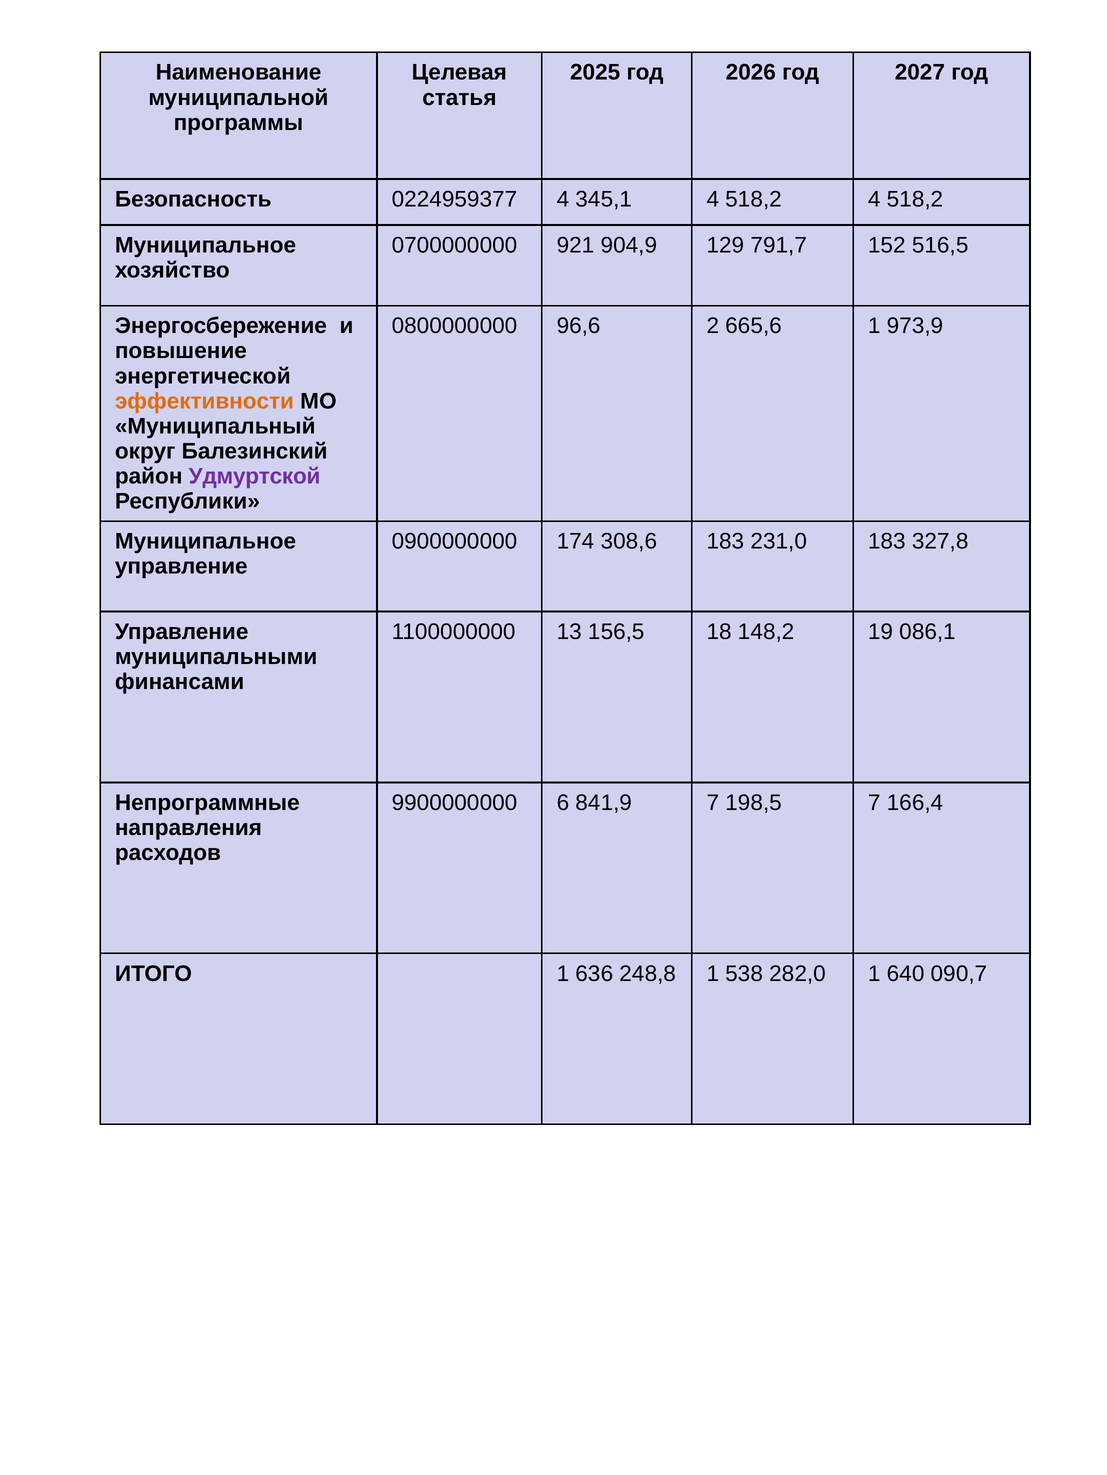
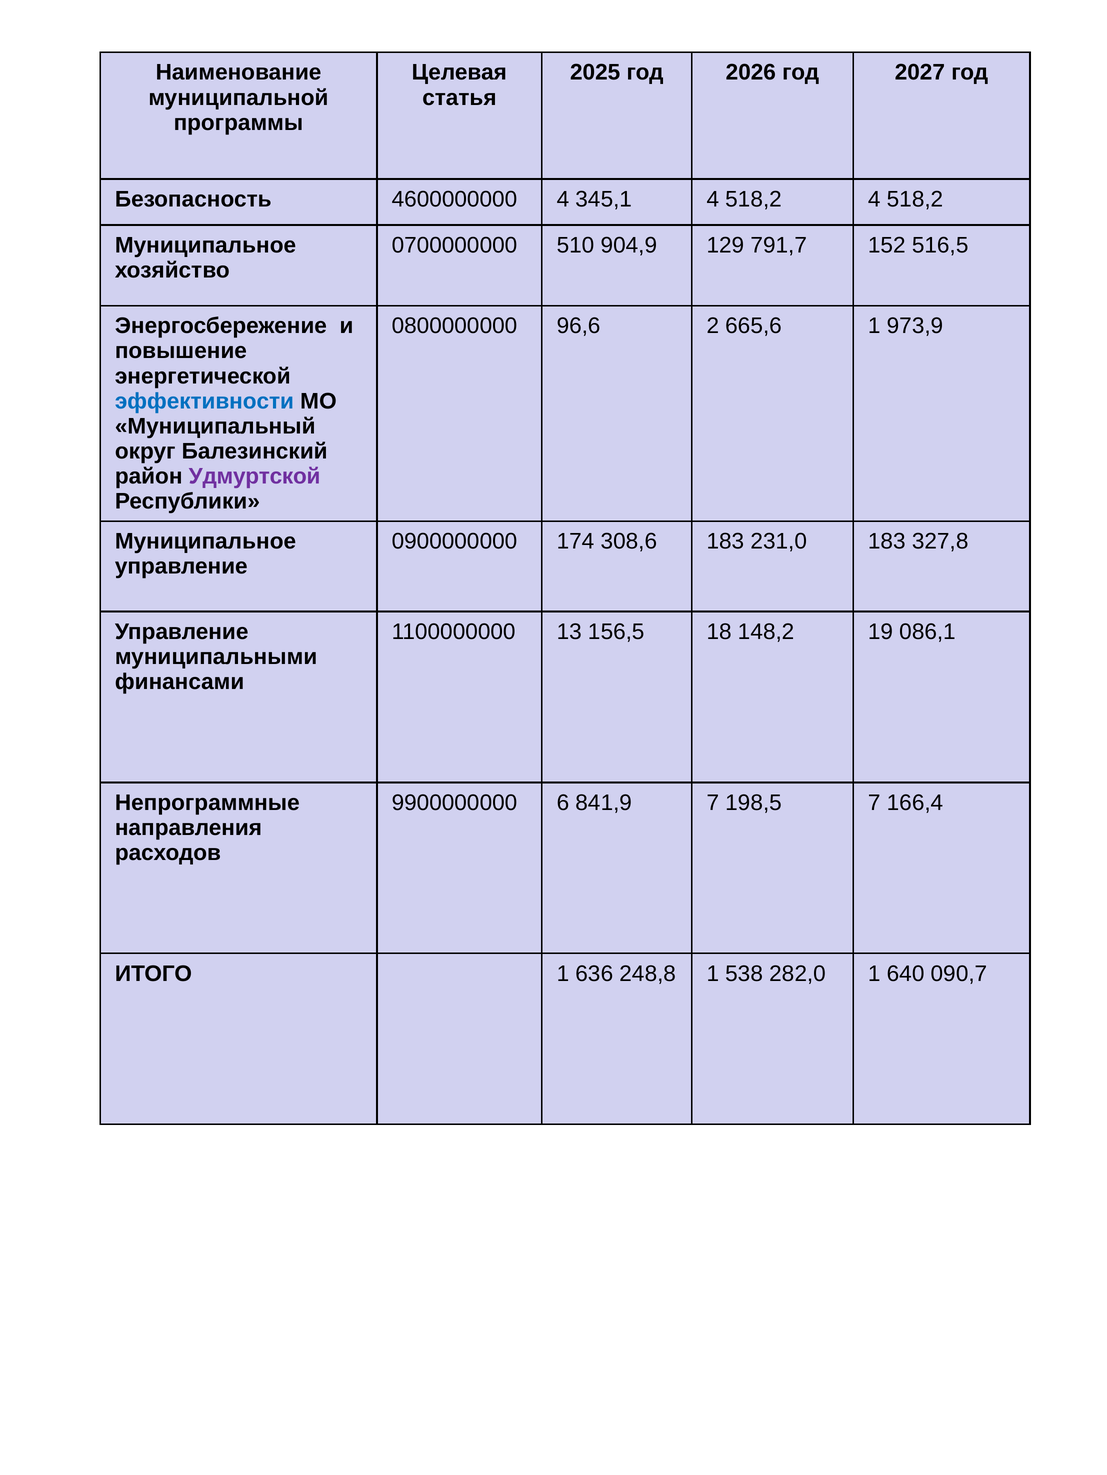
0224959377: 0224959377 -> 4600000000
921: 921 -> 510
эффективности colour: orange -> blue
